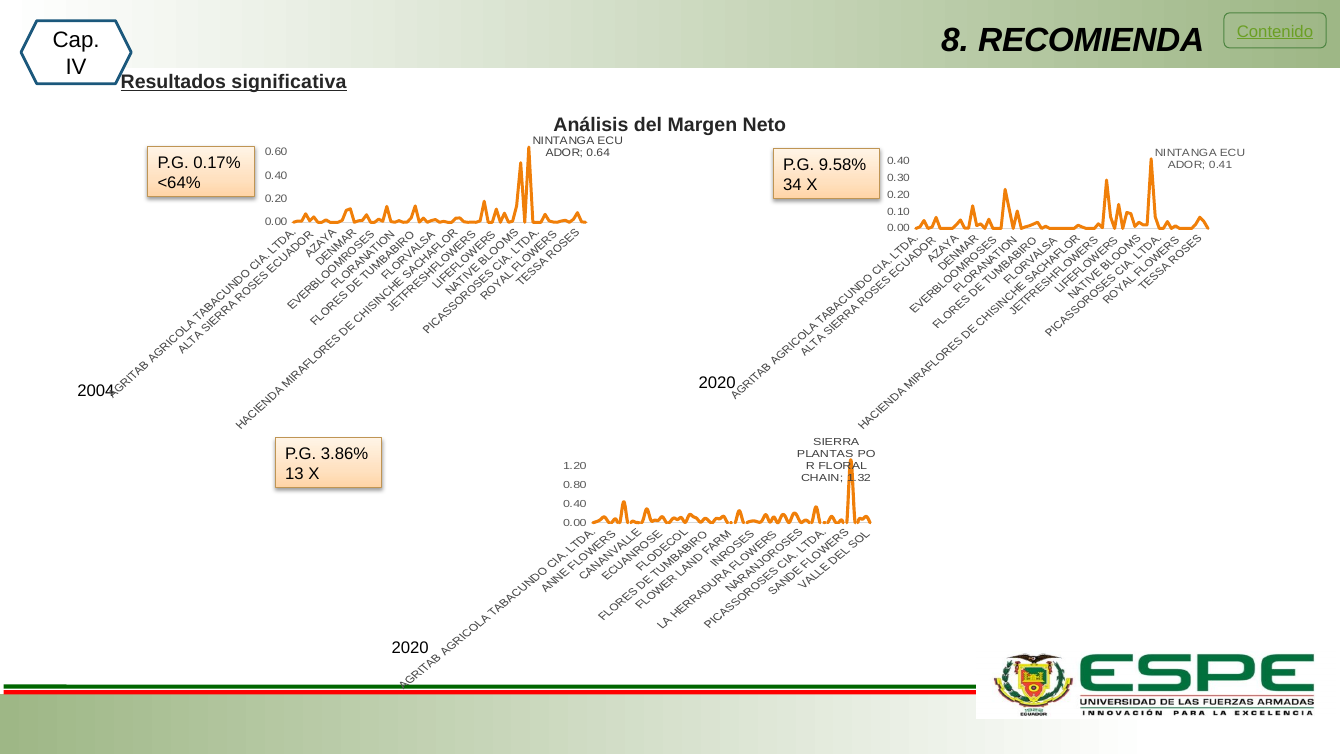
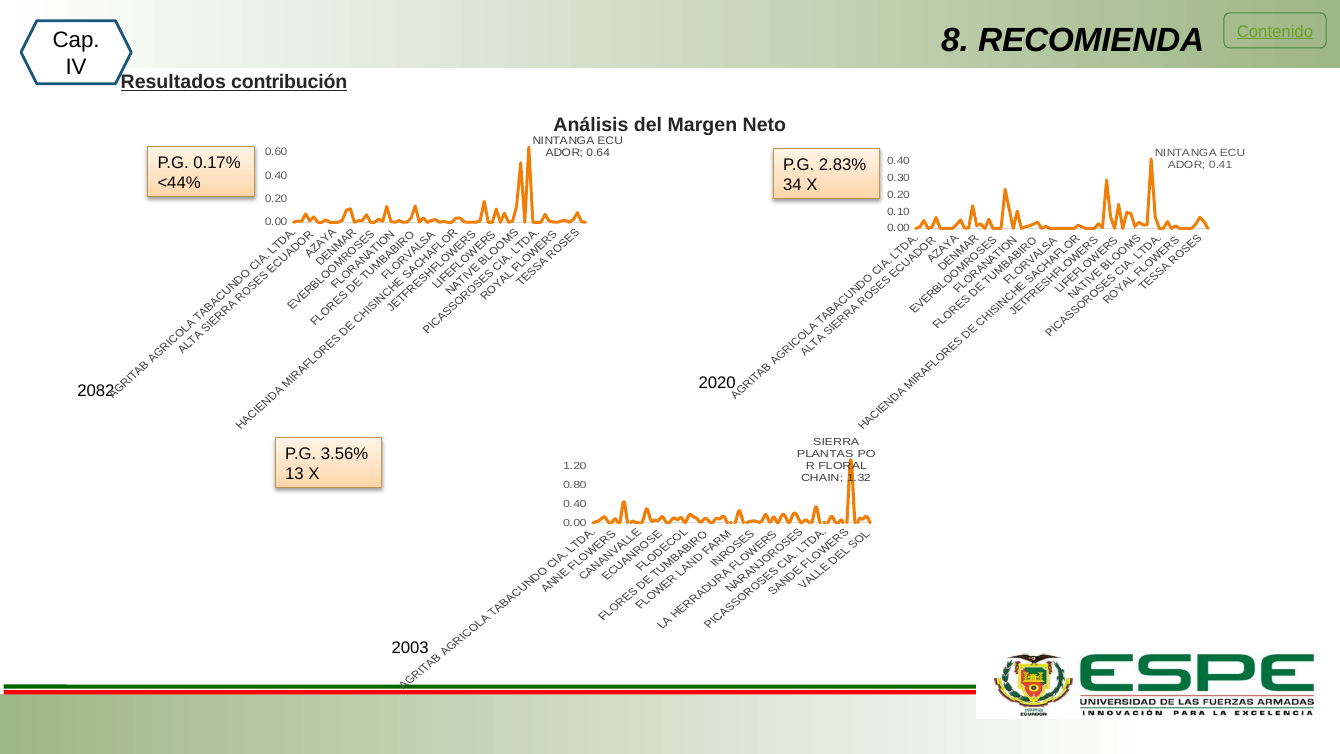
significativa: significativa -> contribución
9.58%: 9.58% -> 2.83%
<64%: <64% -> <44%
2004: 2004 -> 2082
3.86%: 3.86% -> 3.56%
2020 at (410, 647): 2020 -> 2003
